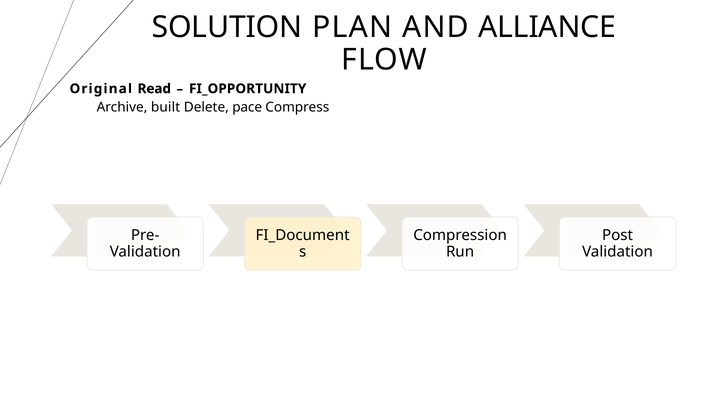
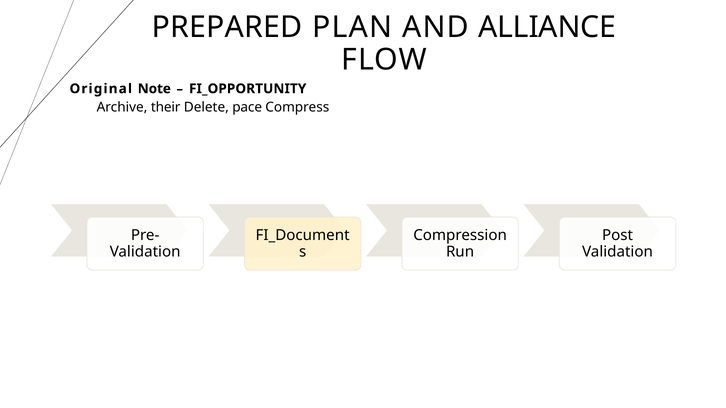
SOLUTION: SOLUTION -> PREPARED
Read: Read -> Note
built: built -> their
